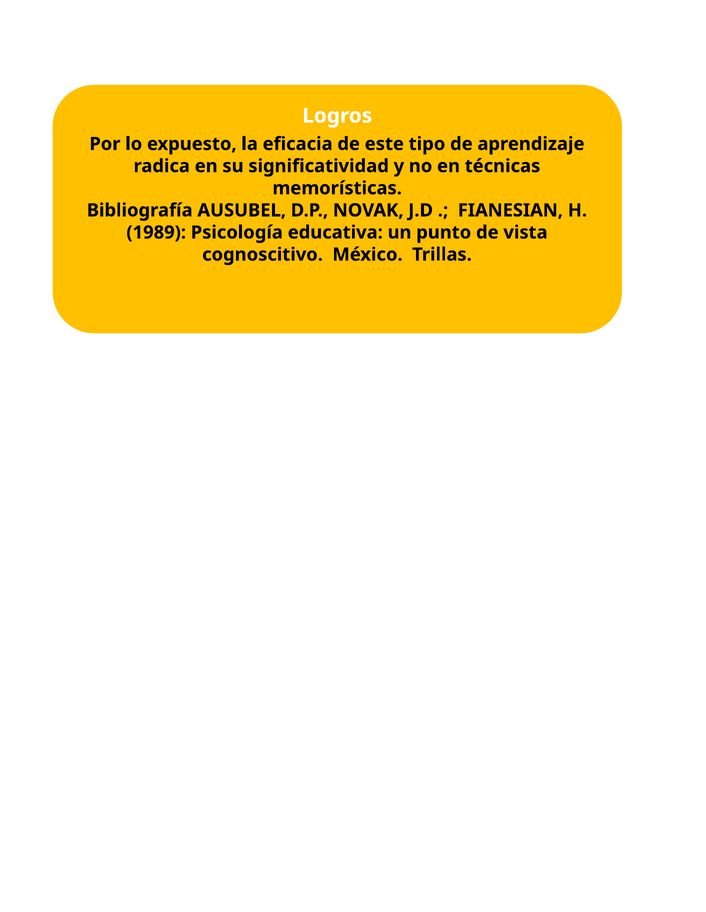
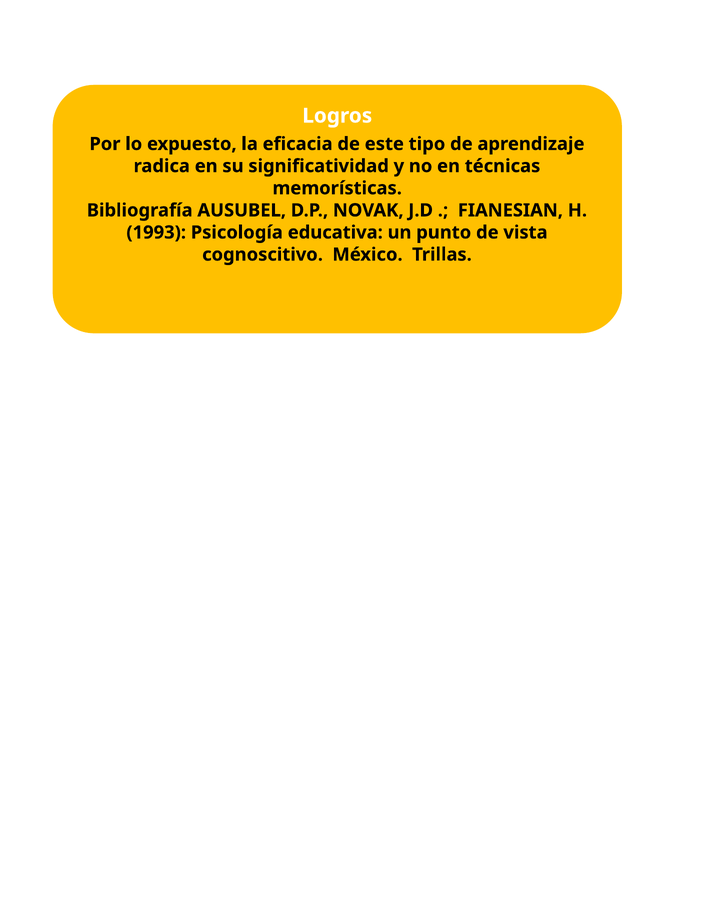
1989: 1989 -> 1993
